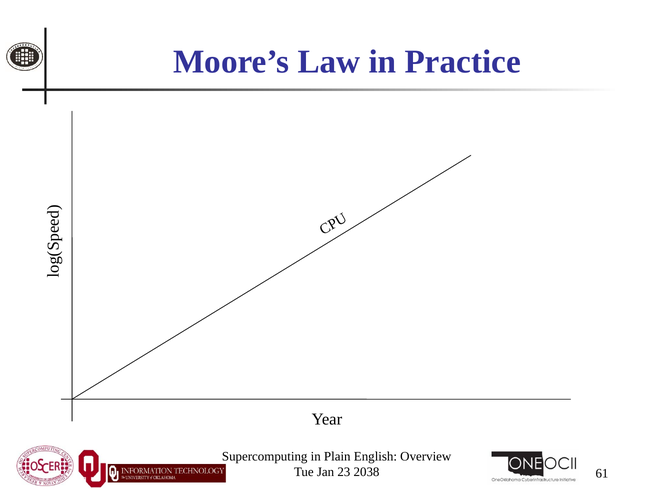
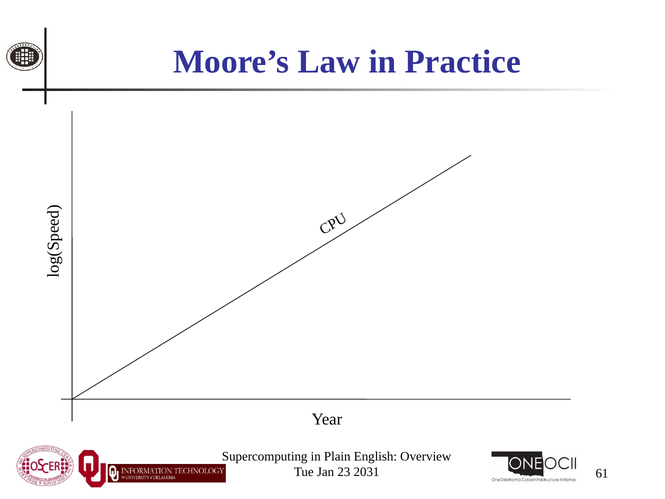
2038: 2038 -> 2031
